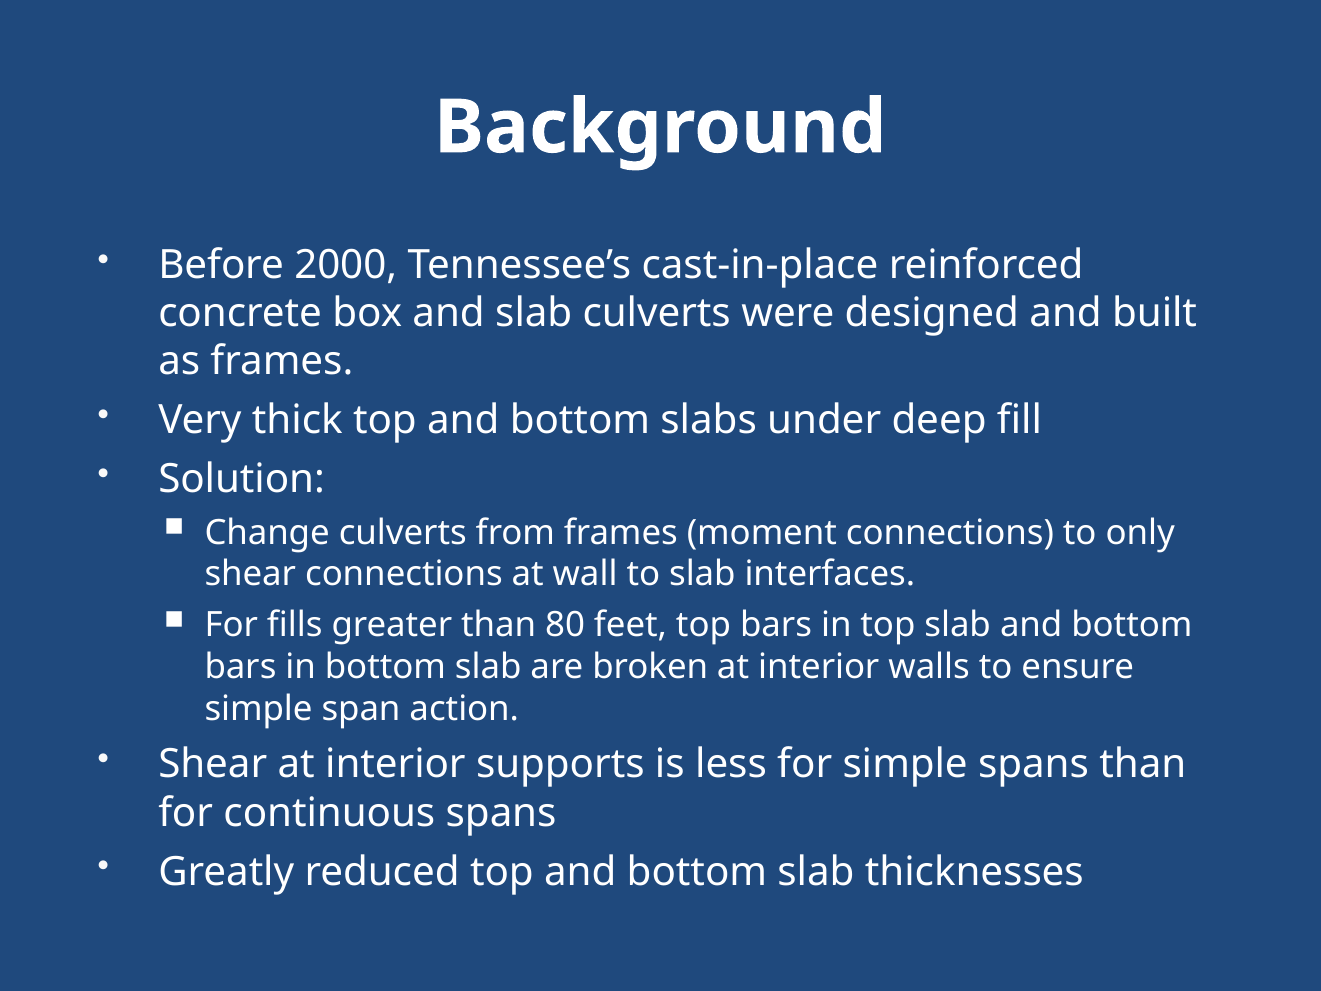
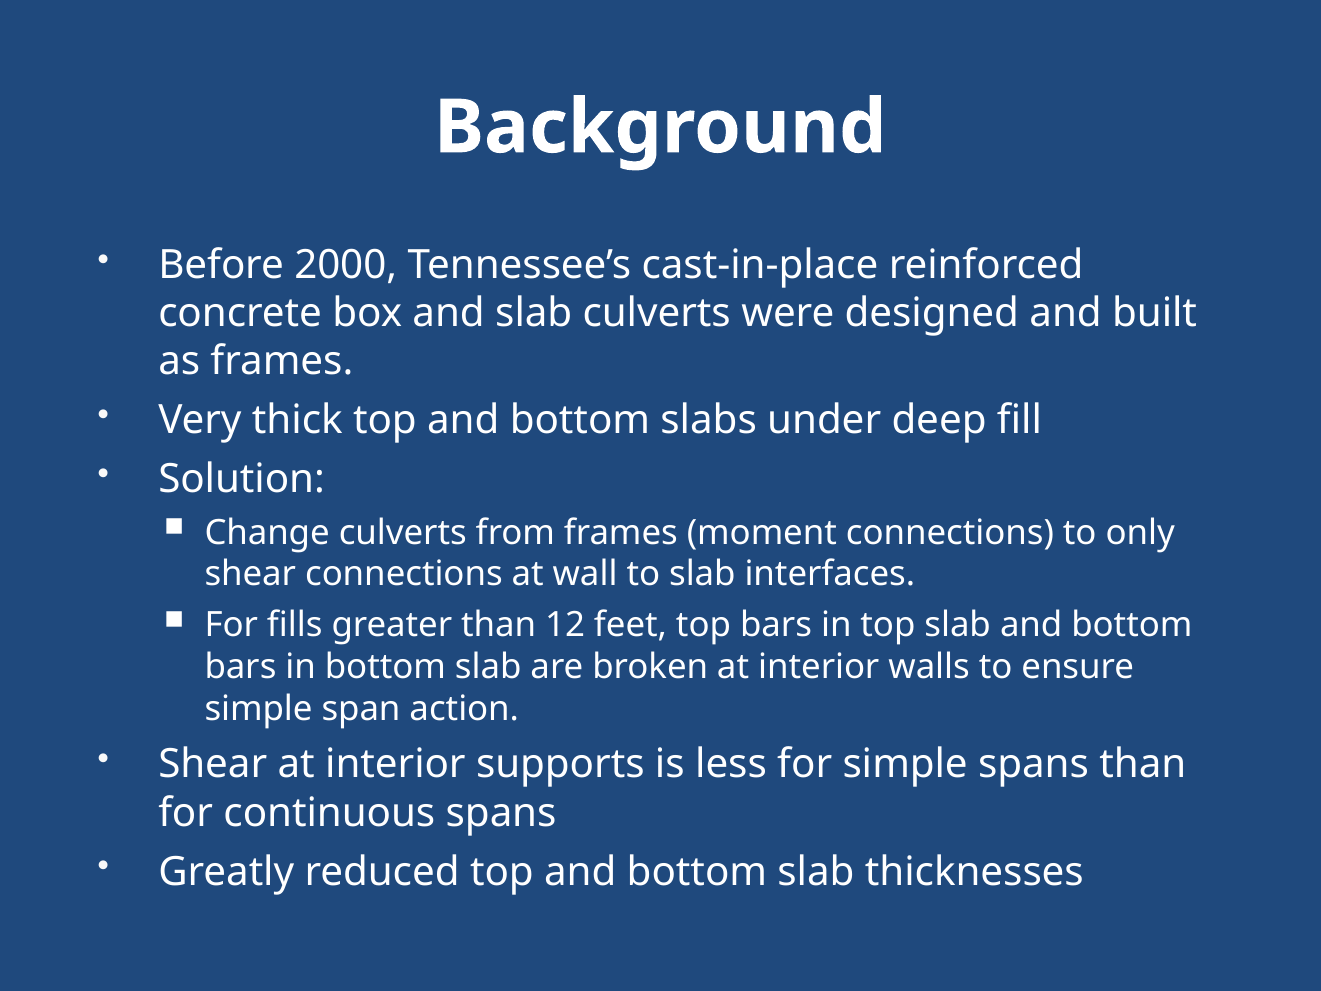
80: 80 -> 12
